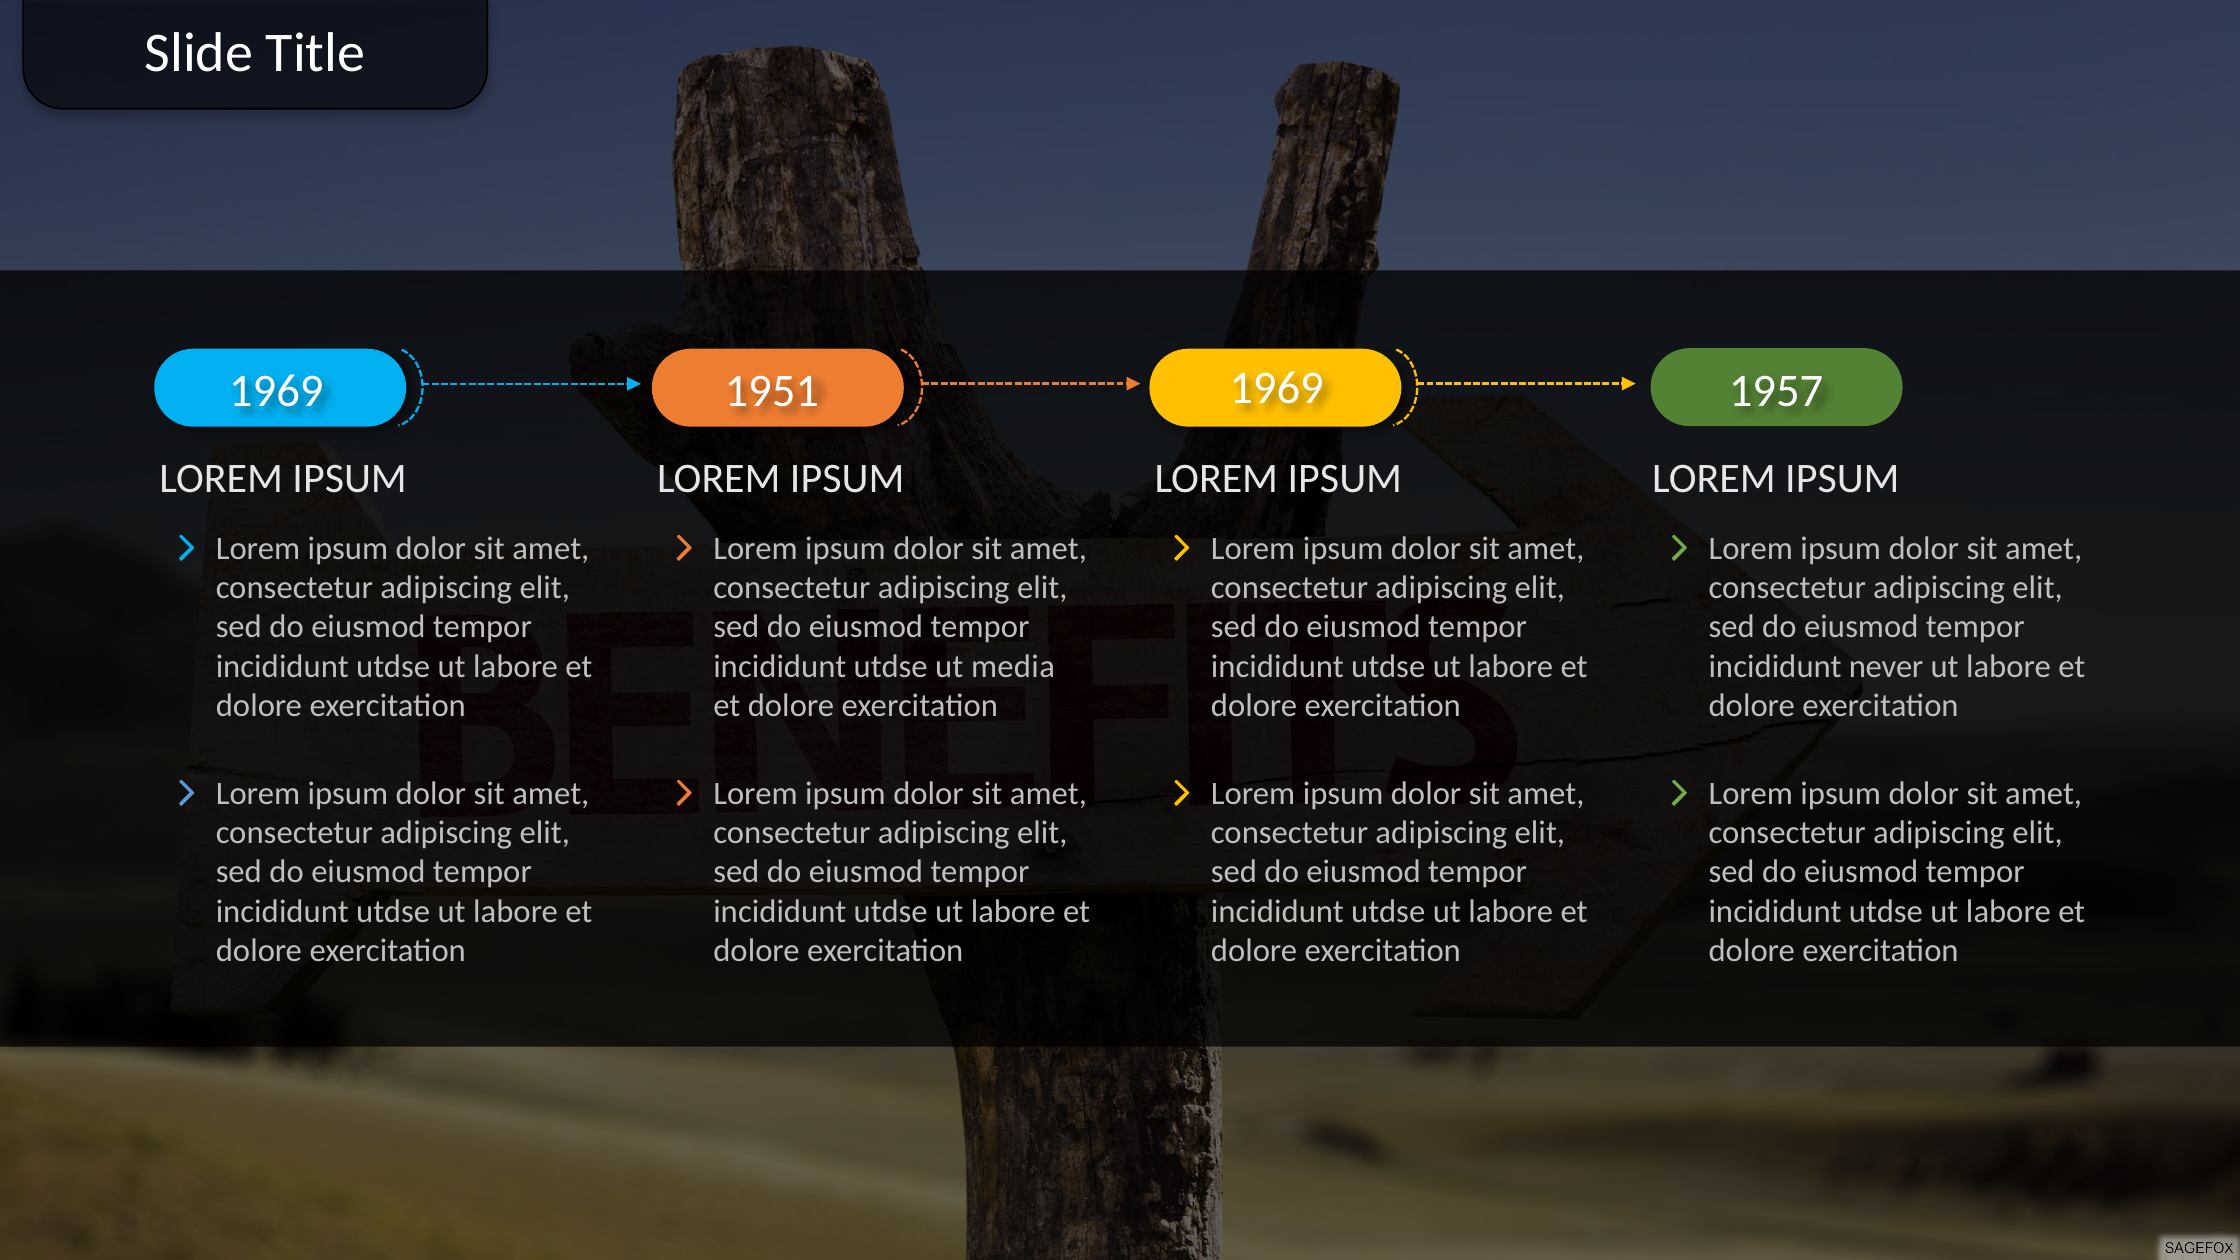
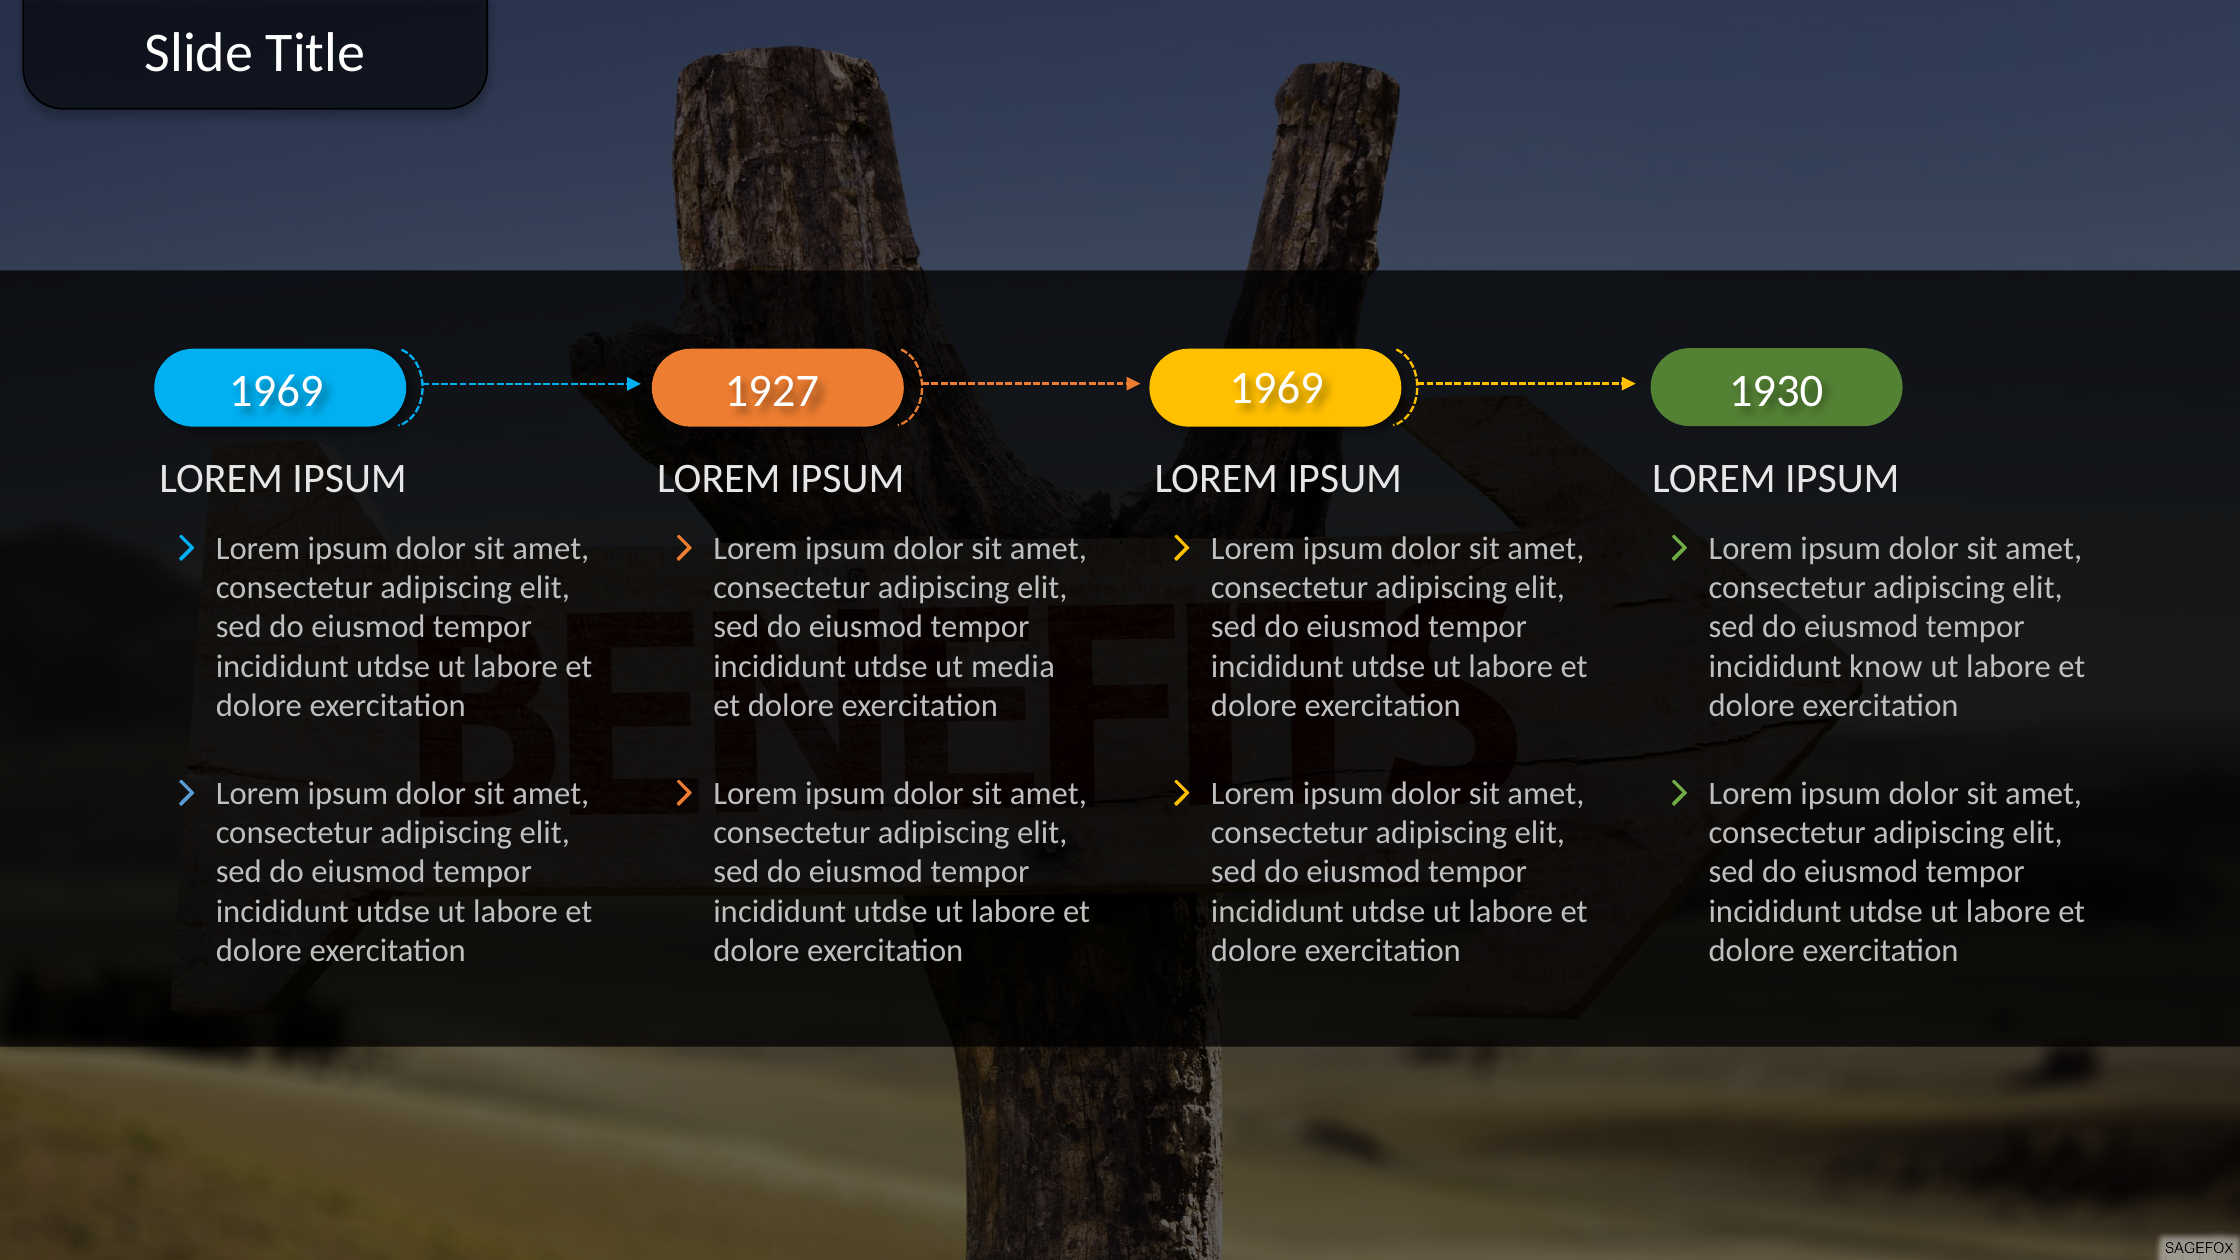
1951: 1951 -> 1927
1957: 1957 -> 1930
never: never -> know
